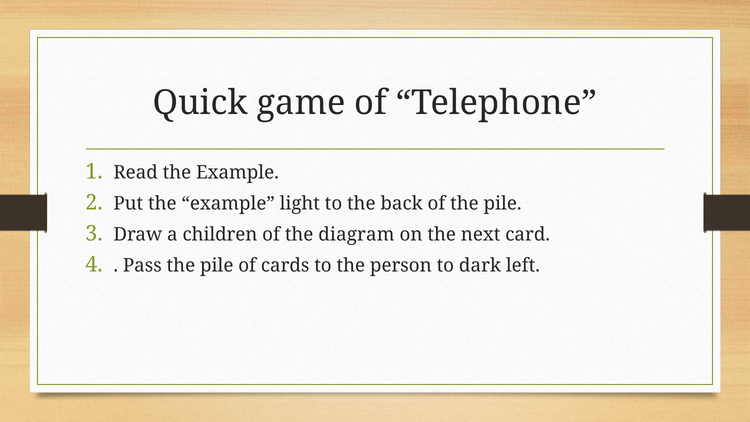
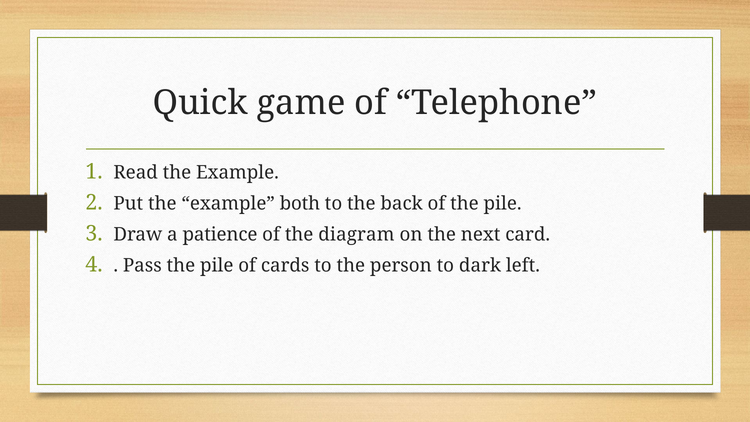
light: light -> both
children: children -> patience
